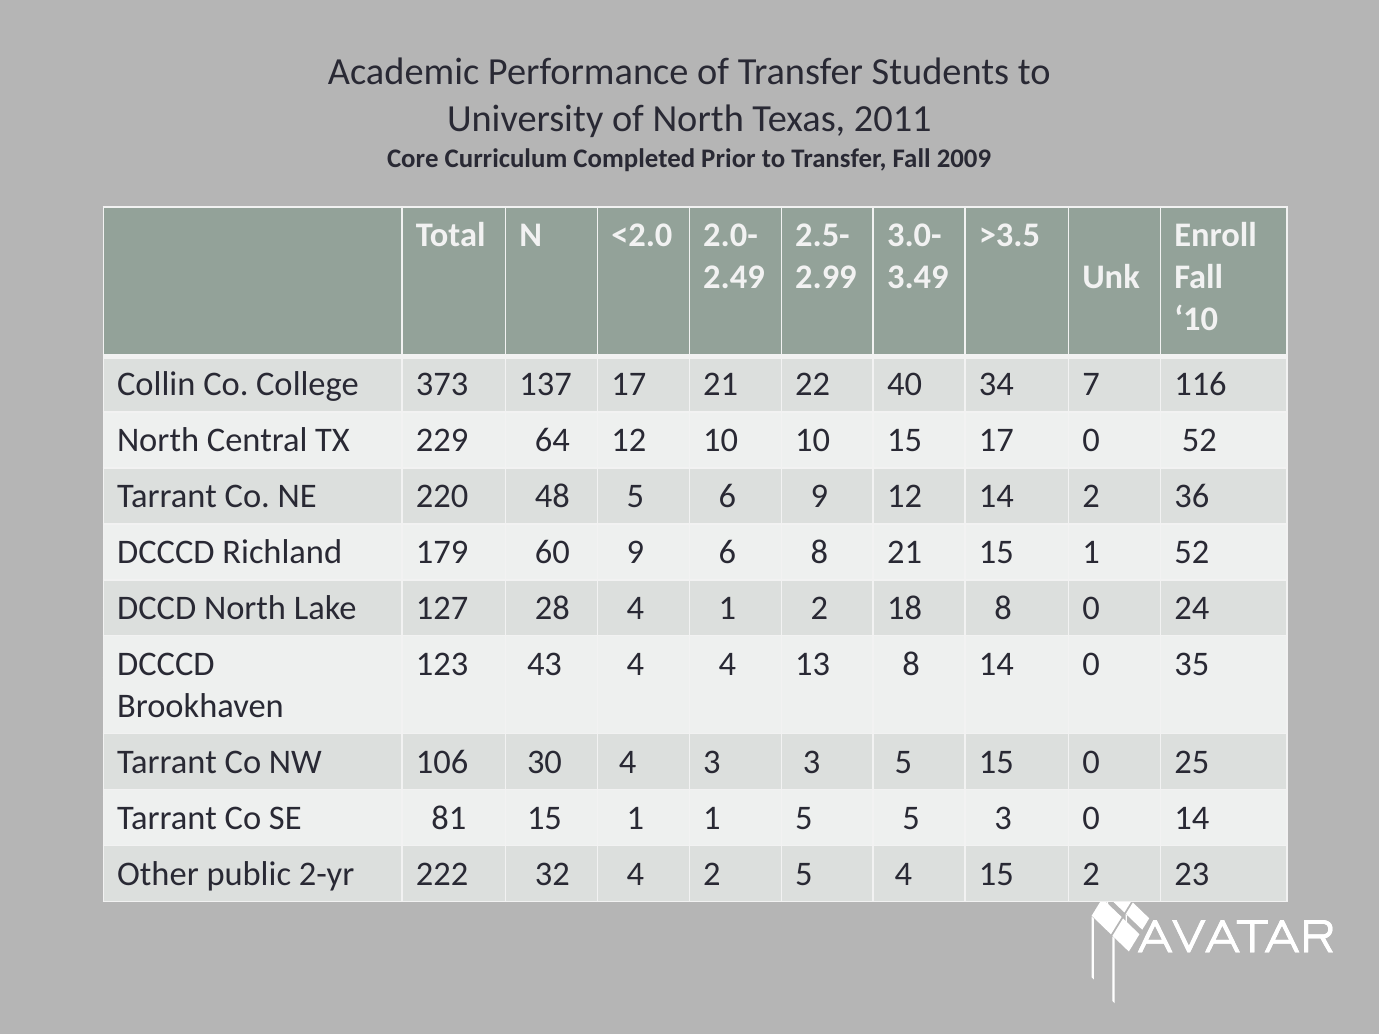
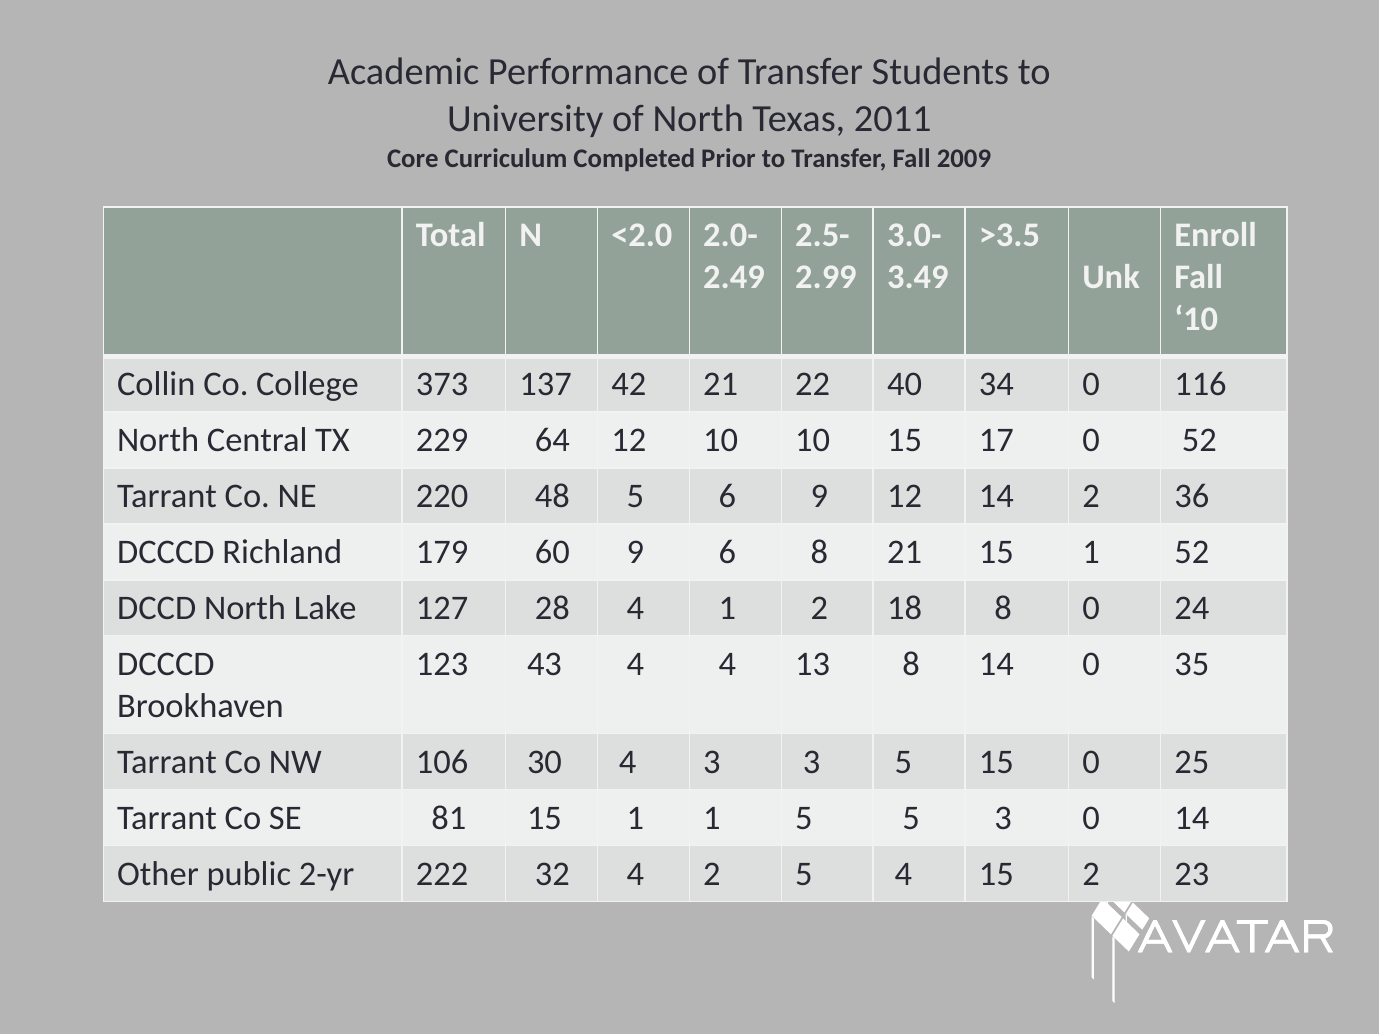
137 17: 17 -> 42
34 7: 7 -> 0
